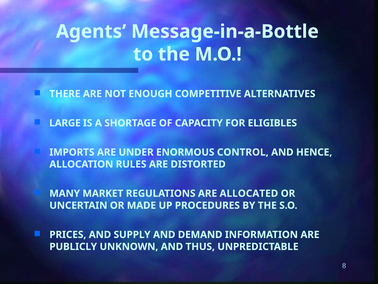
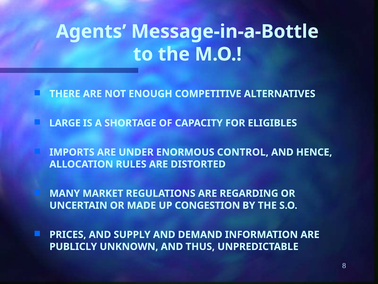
ALLOCATED: ALLOCATED -> REGARDING
PROCEDURES: PROCEDURES -> CONGESTION
